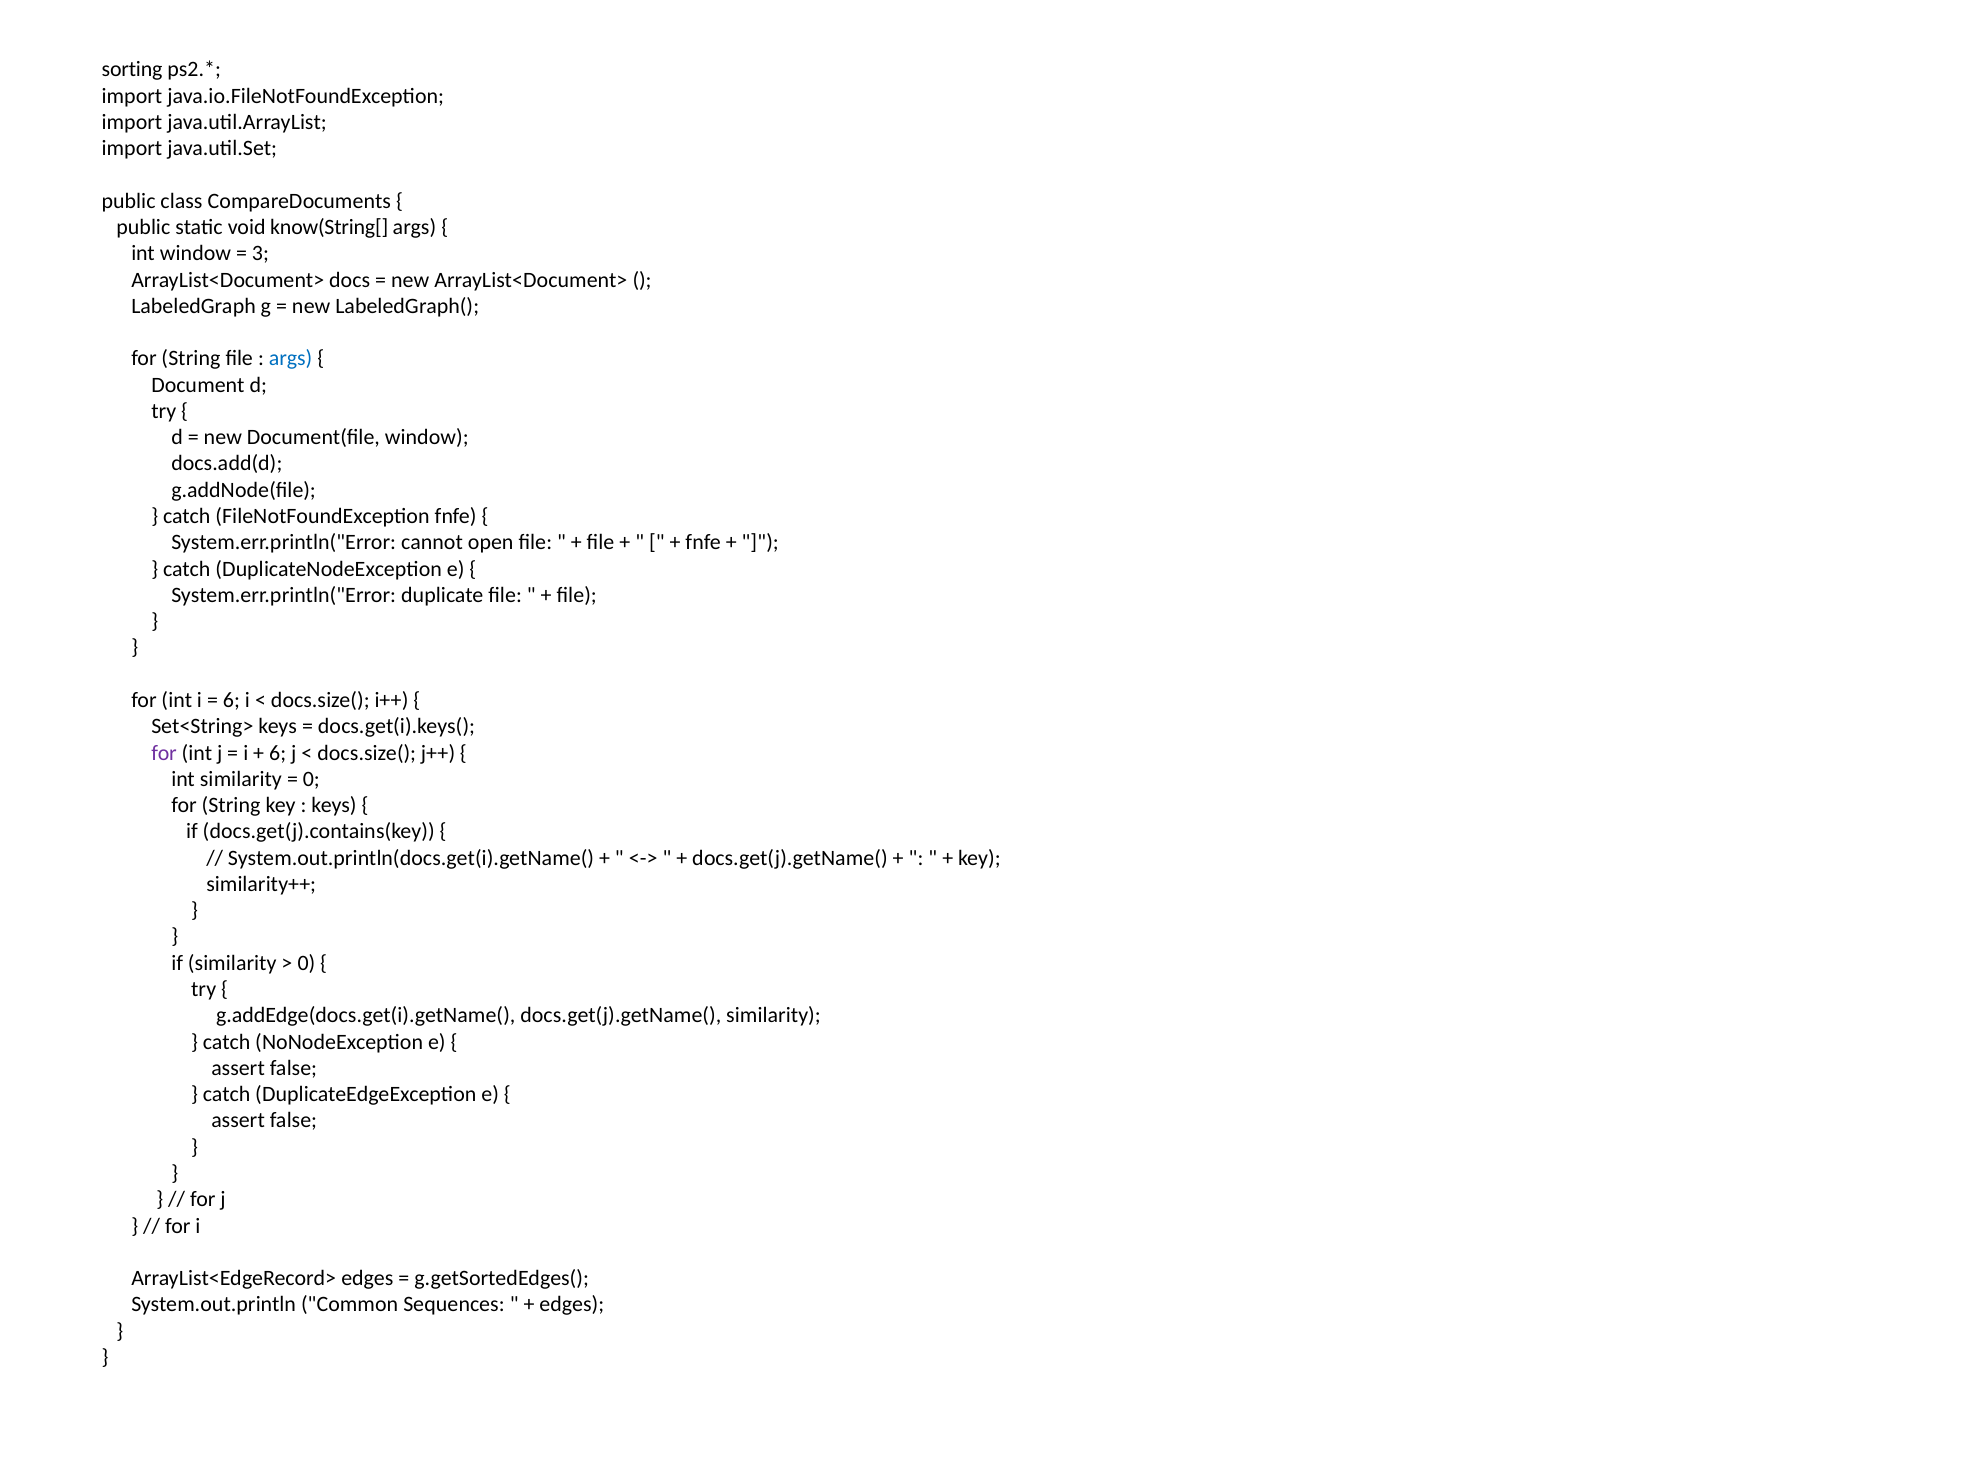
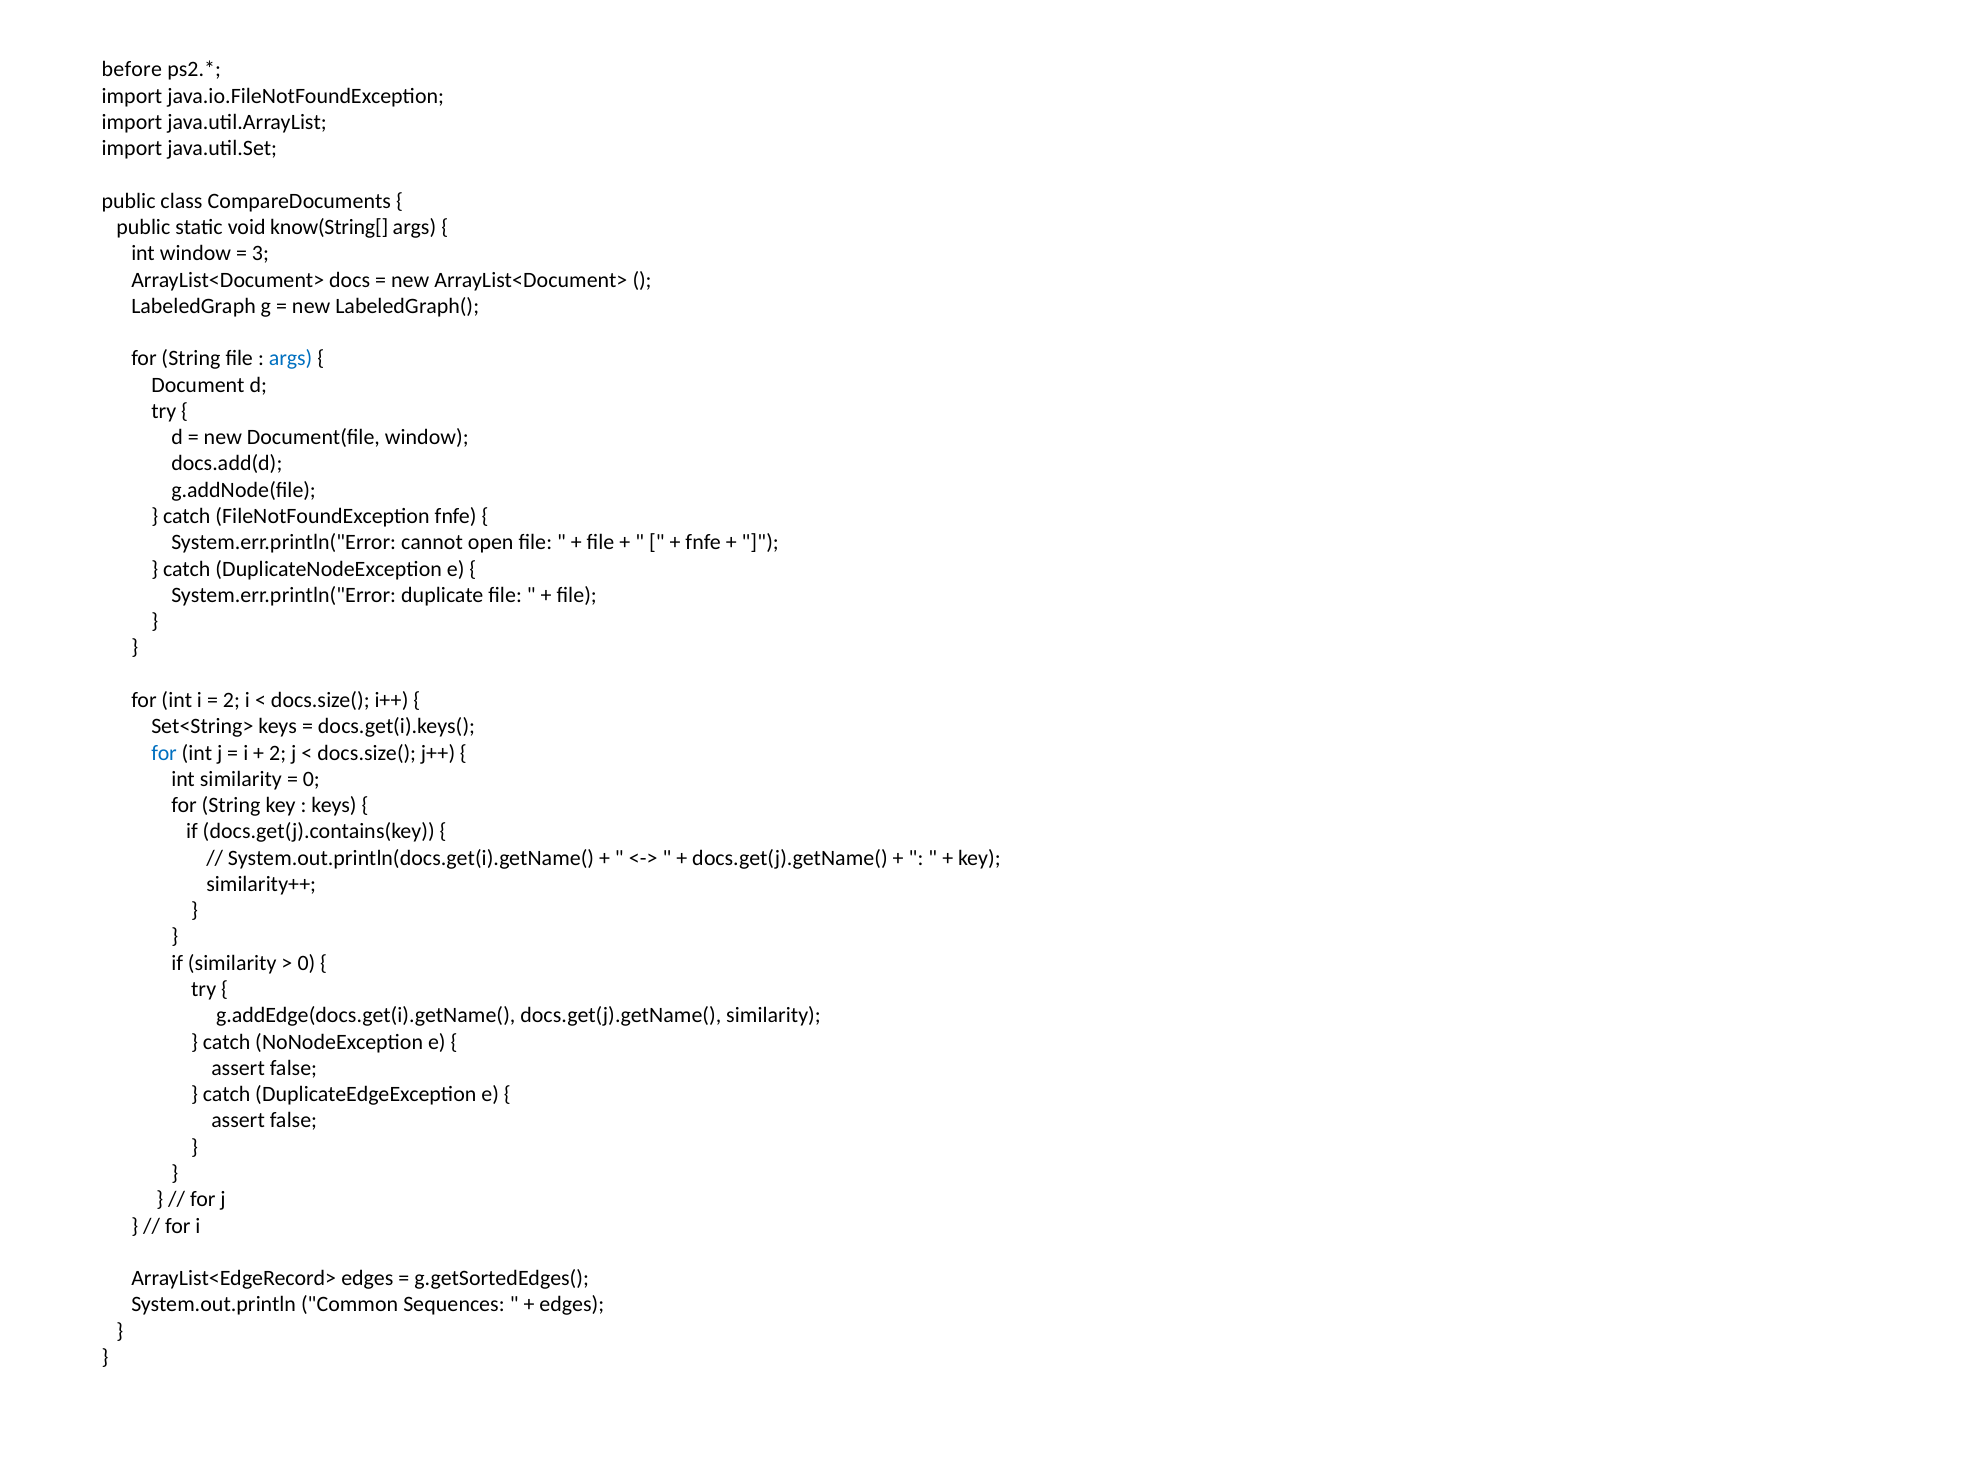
sorting: sorting -> before
6 at (231, 700): 6 -> 2
for at (164, 753) colour: purple -> blue
6 at (278, 753): 6 -> 2
